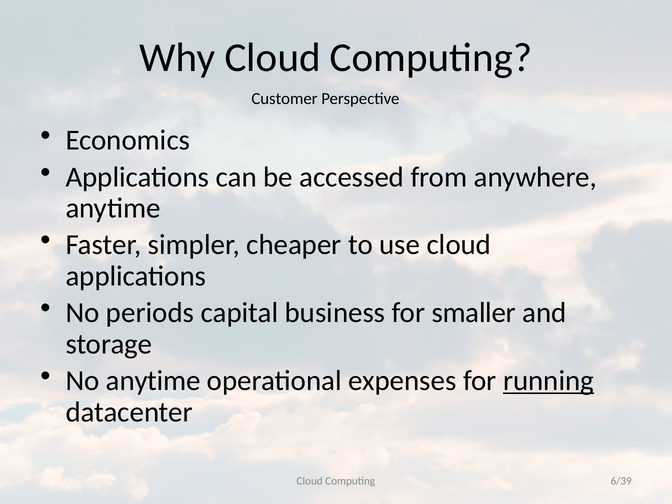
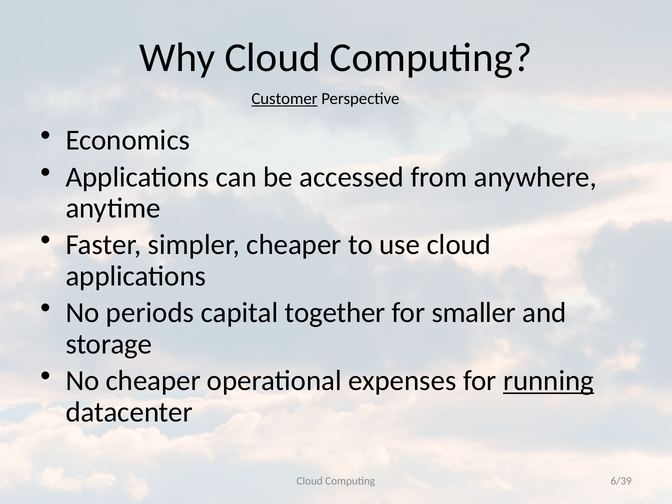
Customer underline: none -> present
business: business -> together
No anytime: anytime -> cheaper
